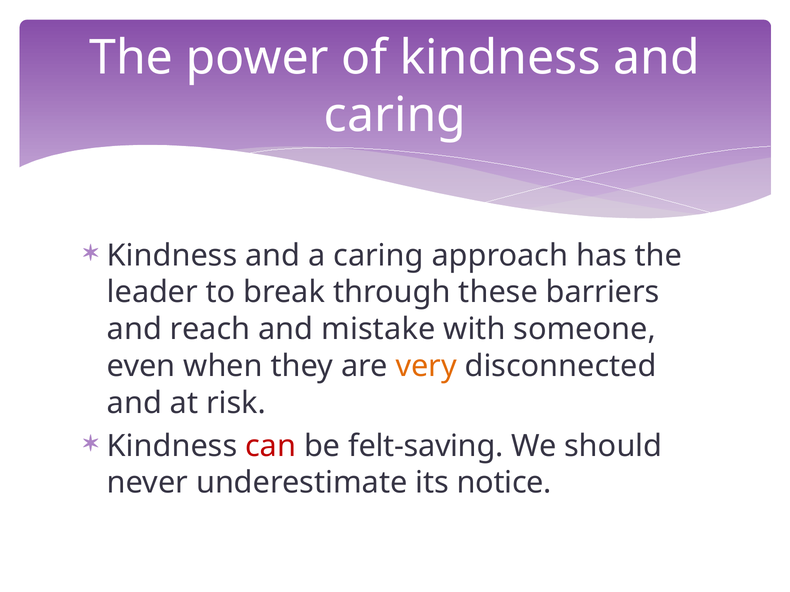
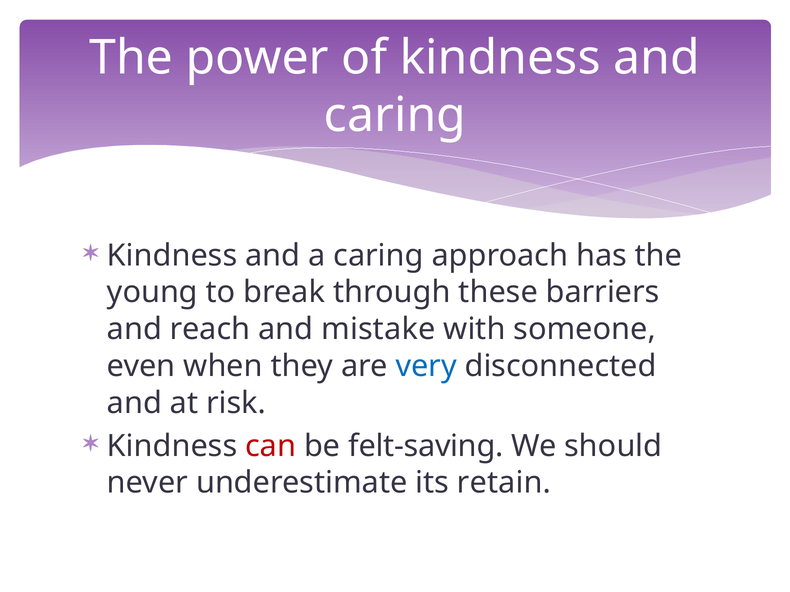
leader: leader -> young
very colour: orange -> blue
notice: notice -> retain
